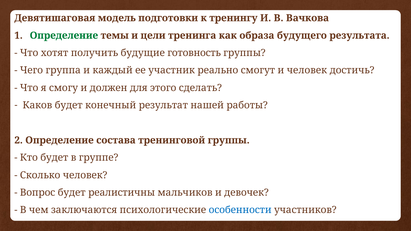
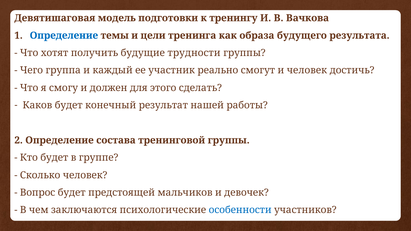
Определение at (64, 35) colour: green -> blue
готовность: готовность -> трудности
реалистичны: реалистичны -> предстоящей
